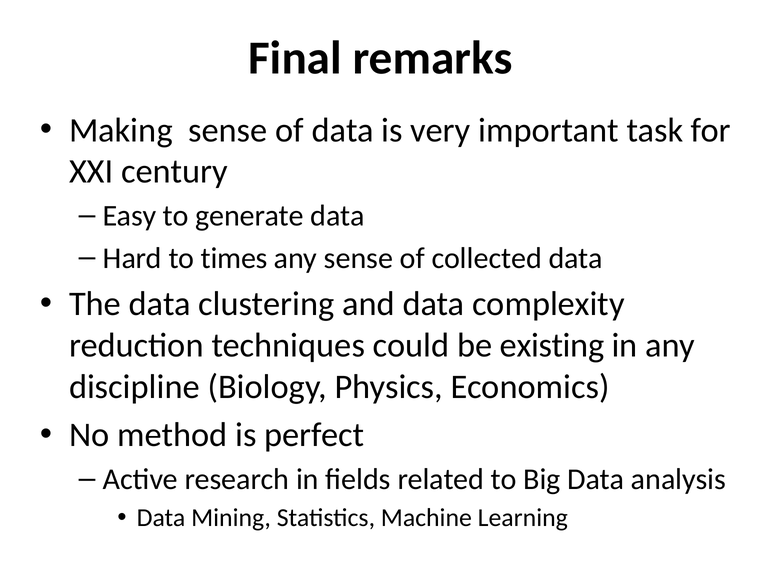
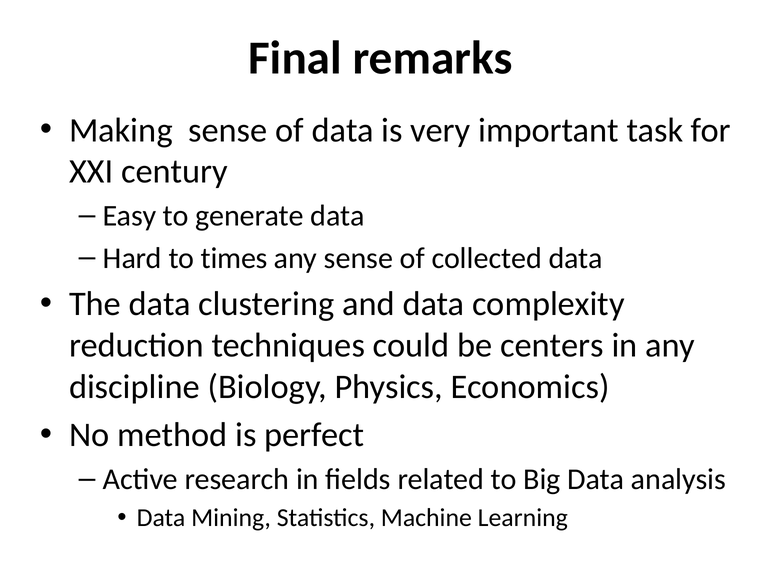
existing: existing -> centers
